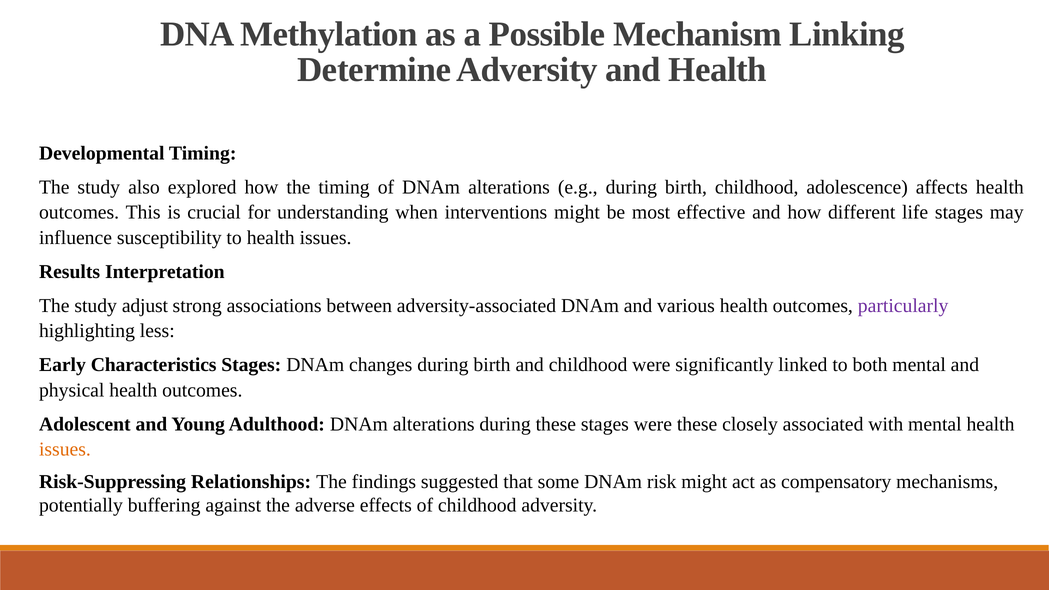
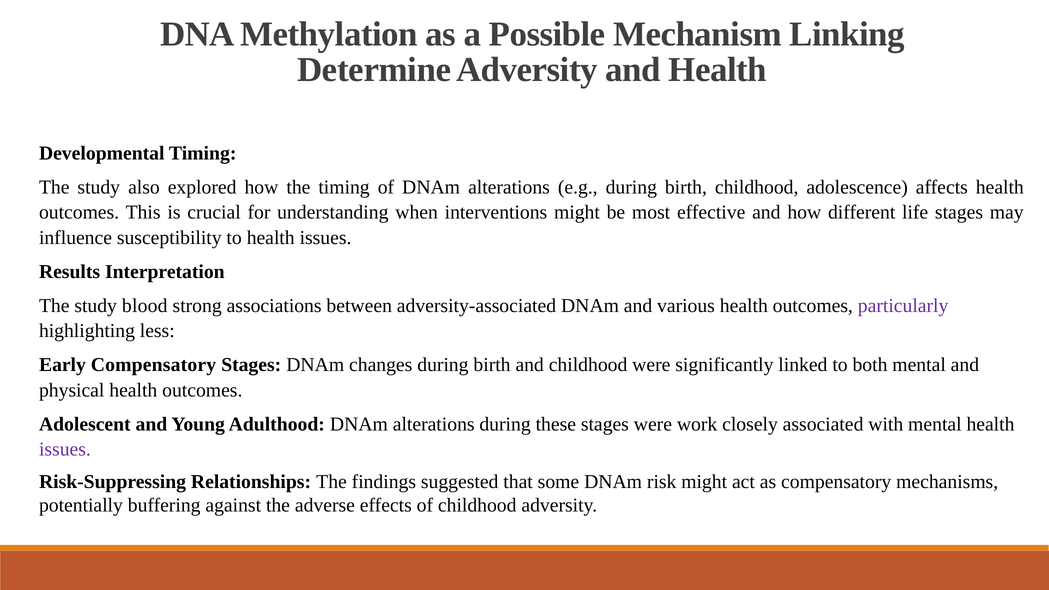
adjust: adjust -> blood
Early Characteristics: Characteristics -> Compensatory
were these: these -> work
issues at (65, 449) colour: orange -> purple
